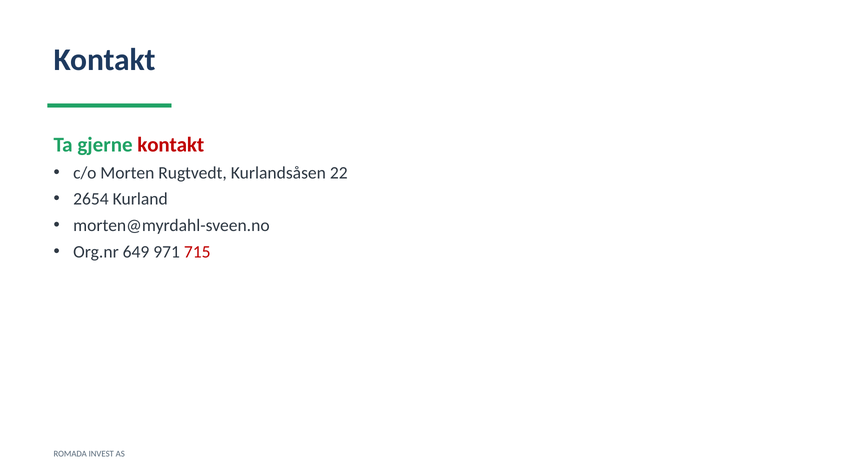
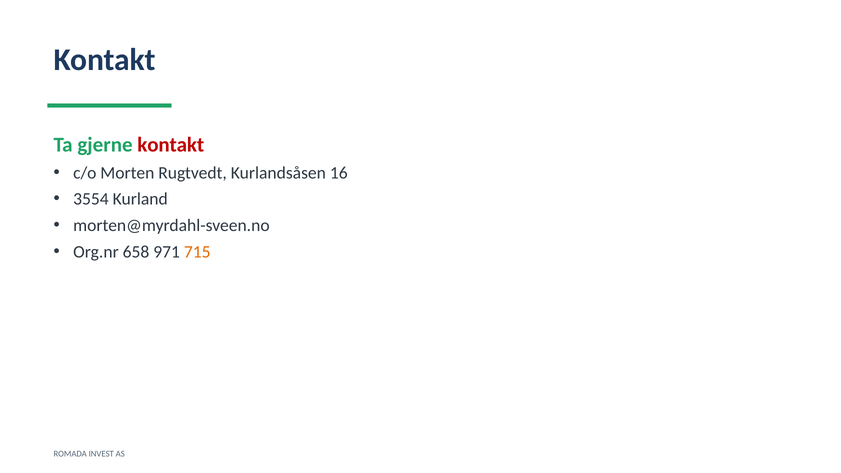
22: 22 -> 16
2654: 2654 -> 3554
649: 649 -> 658
715 colour: red -> orange
